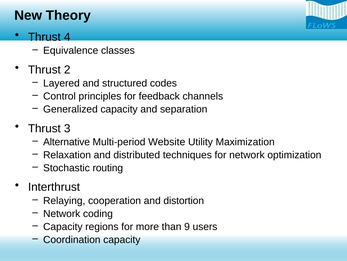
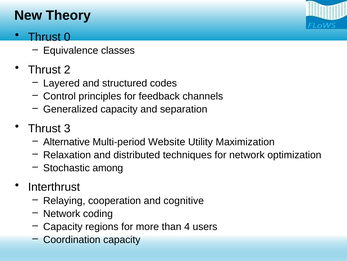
4: 4 -> 0
routing: routing -> among
distortion: distortion -> cognitive
9: 9 -> 4
